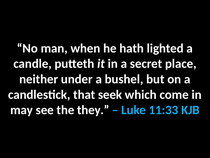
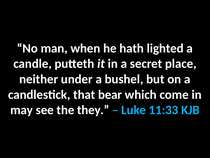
seek: seek -> bear
